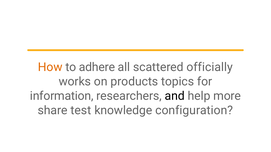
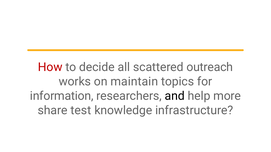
How colour: orange -> red
adhere: adhere -> decide
officially: officially -> outreach
products: products -> maintain
configuration: configuration -> infrastructure
